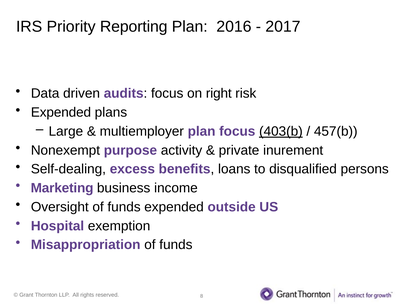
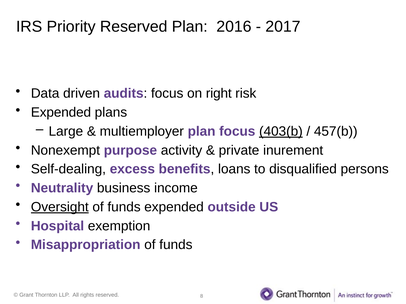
Priority Reporting: Reporting -> Reserved
Marketing: Marketing -> Neutrality
Oversight underline: none -> present
